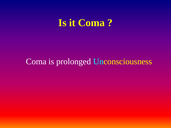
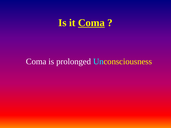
Coma at (91, 23) underline: none -> present
